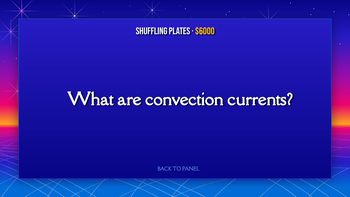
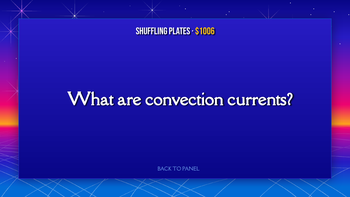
$6000: $6000 -> $1006
